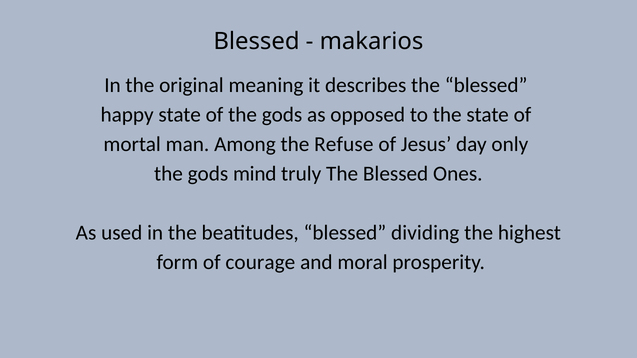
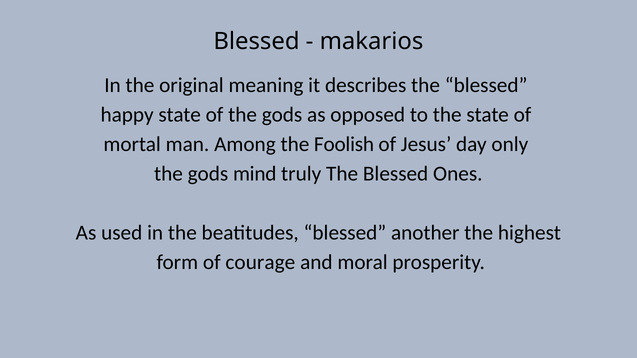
Refuse: Refuse -> Foolish
dividing: dividing -> another
